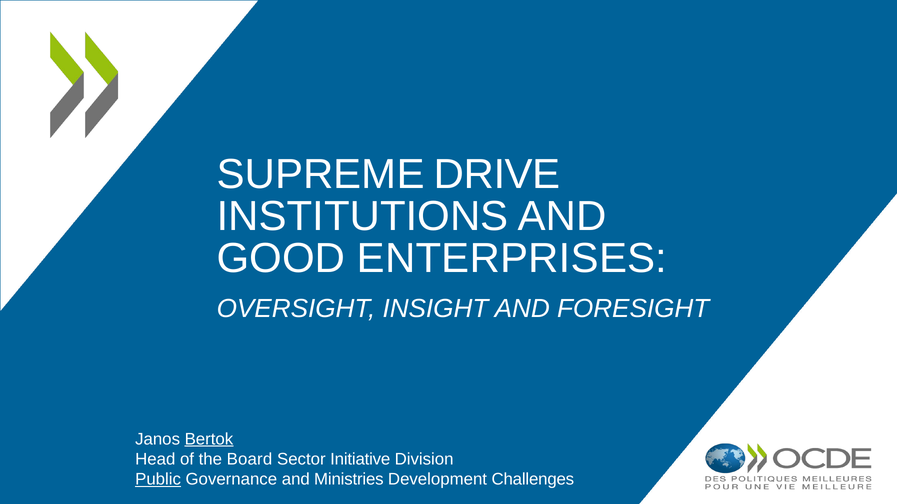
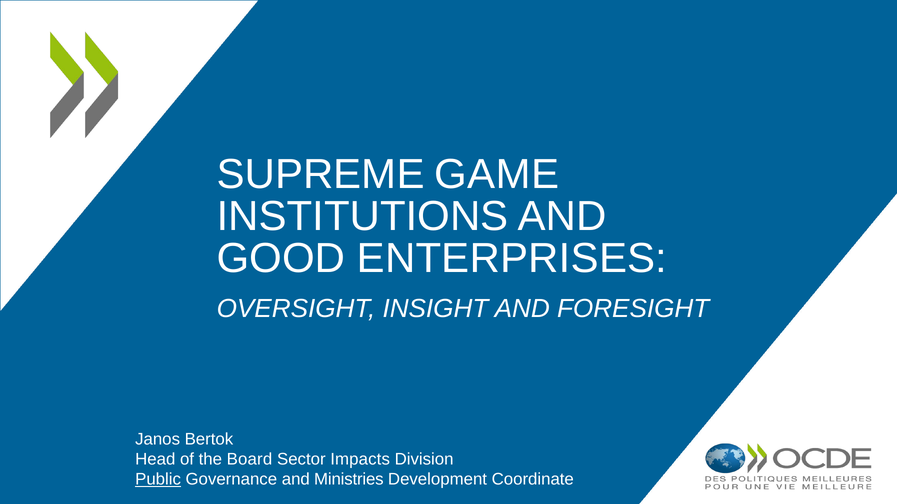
DRIVE: DRIVE -> GAME
Bertok underline: present -> none
Initiative: Initiative -> Impacts
Challenges: Challenges -> Coordinate
